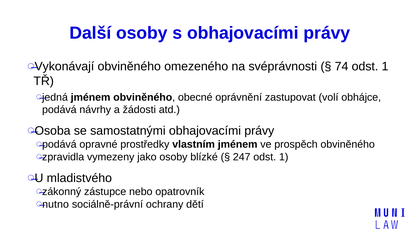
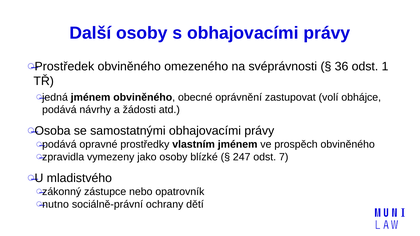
Vykonávají: Vykonávají -> Prostředek
74: 74 -> 36
247 odst 1: 1 -> 7
